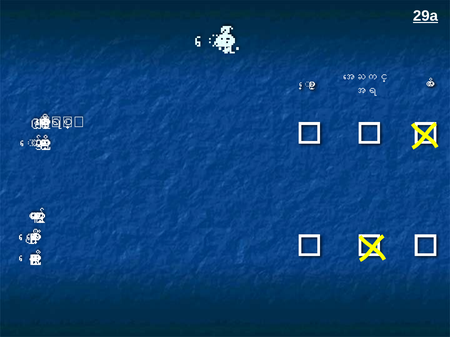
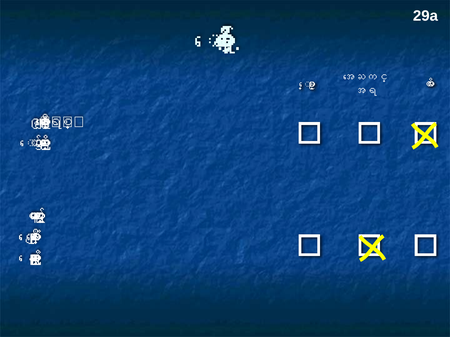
29a underline: present -> none
